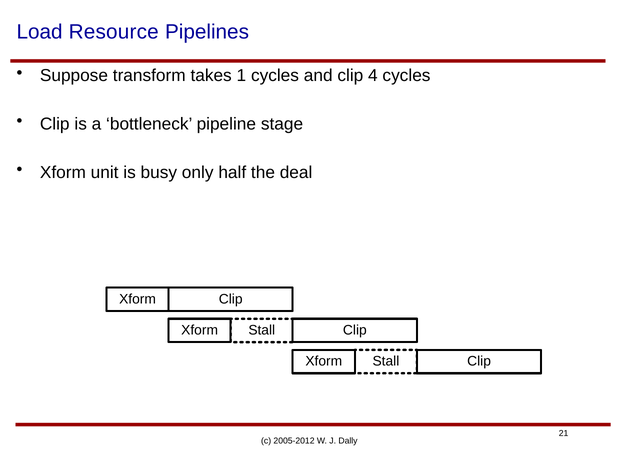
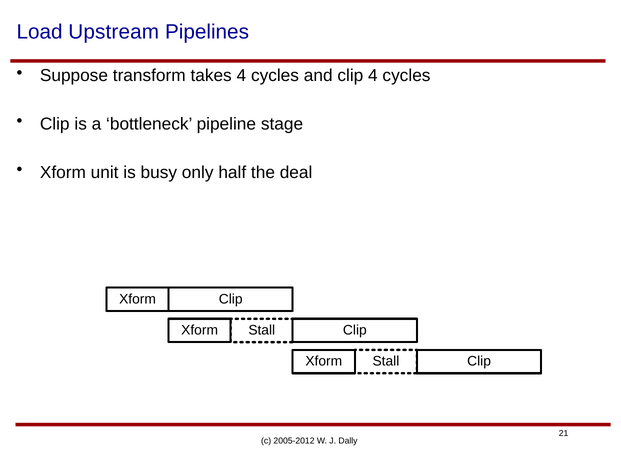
Resource: Resource -> Upstream
takes 1: 1 -> 4
